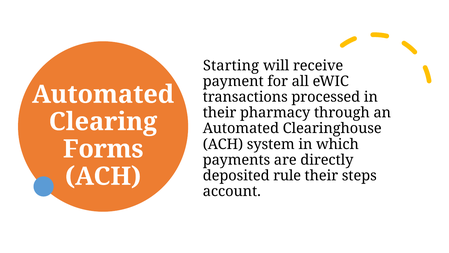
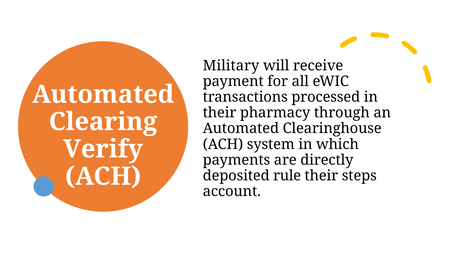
Starting: Starting -> Military
Forms: Forms -> Verify
